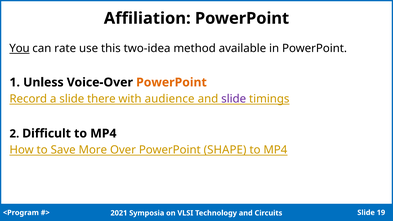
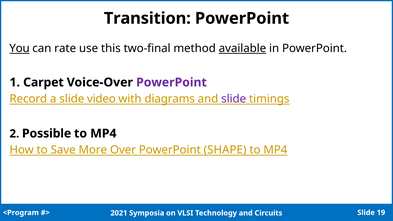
Affiliation: Affiliation -> Transition
two-idea: two-idea -> two-final
available underline: none -> present
Unless: Unless -> Carpet
PowerPoint at (171, 82) colour: orange -> purple
there: there -> video
audience: audience -> diagrams
Difficult: Difficult -> Possible
